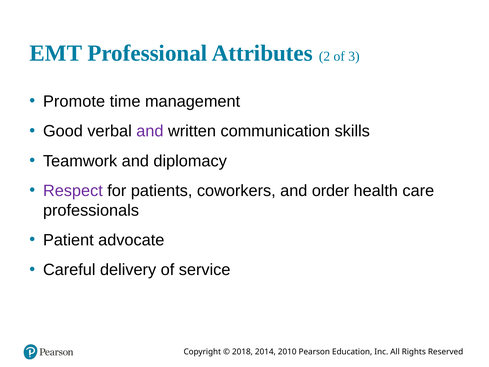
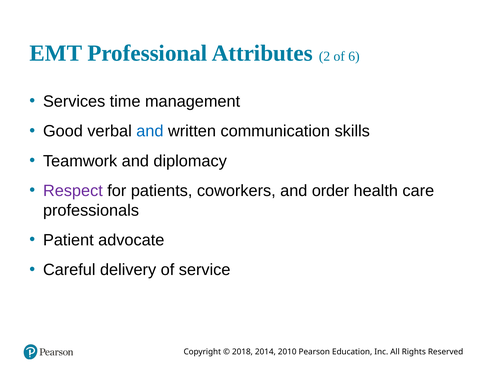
3: 3 -> 6
Promote: Promote -> Services
and at (150, 131) colour: purple -> blue
